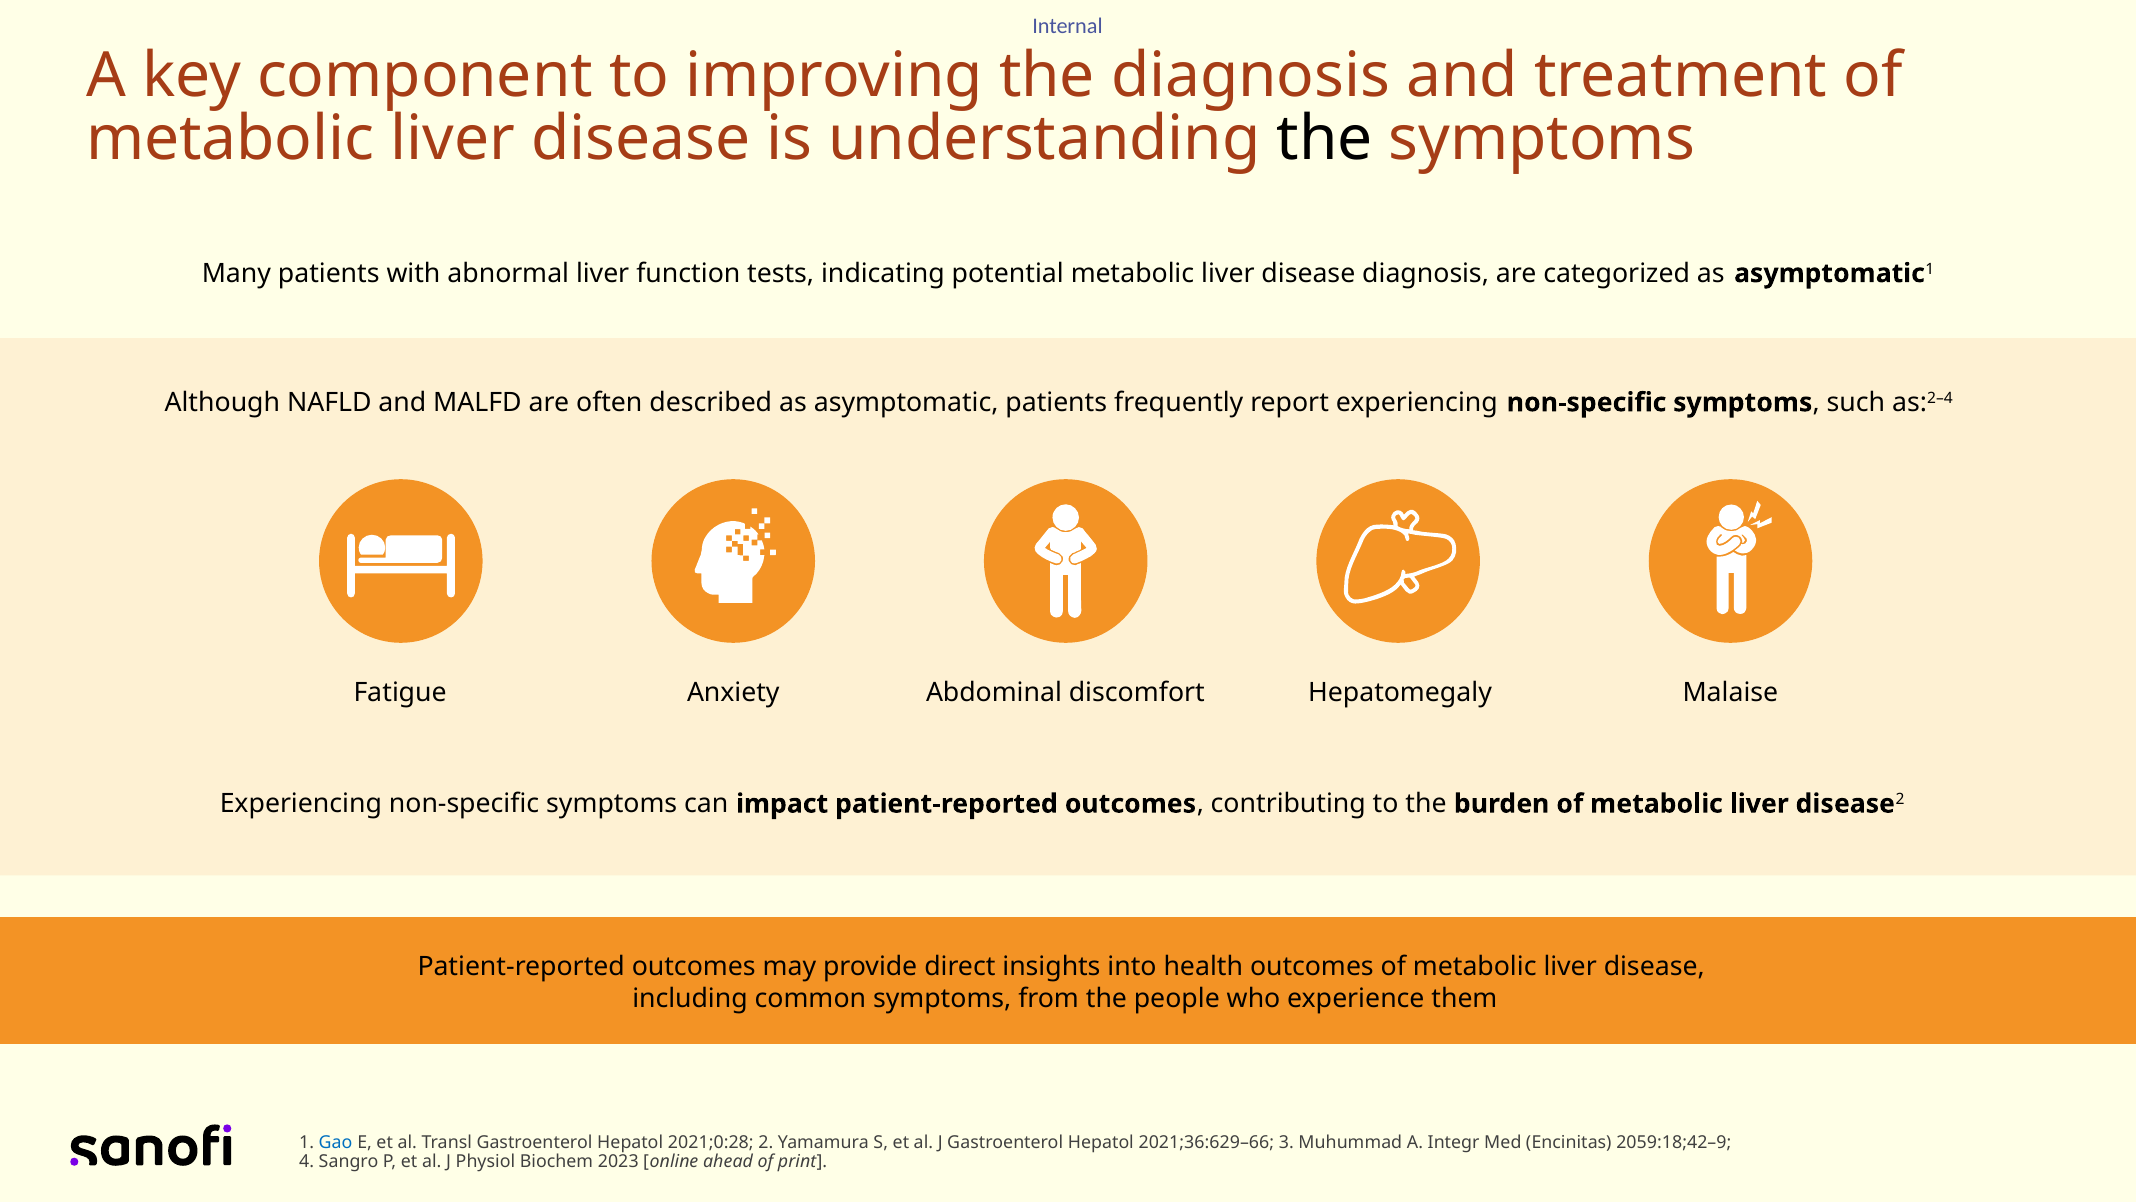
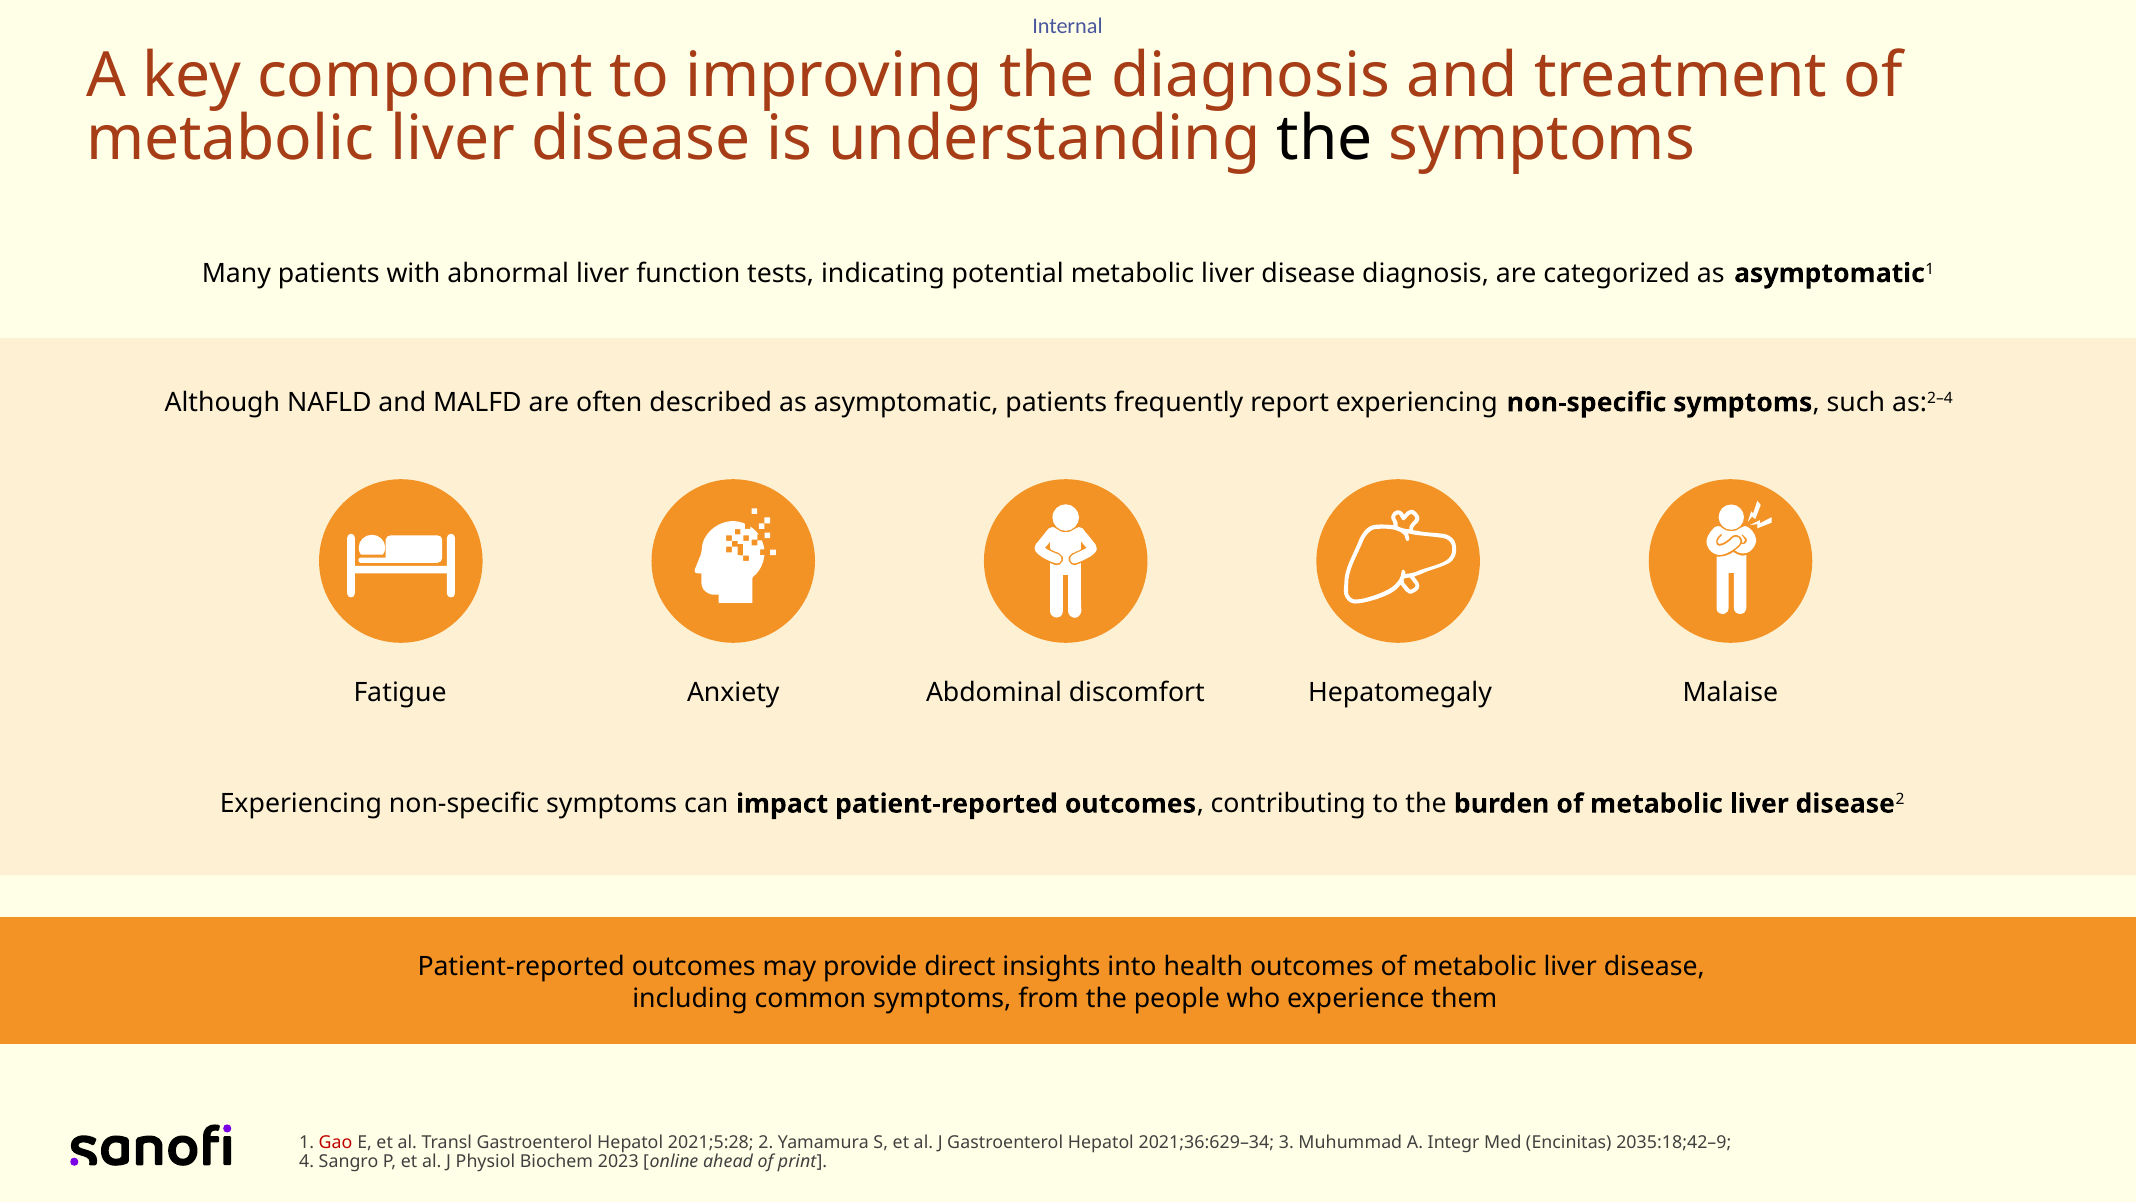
Gao colour: blue -> red
2021;0:28: 2021;0:28 -> 2021;5:28
2021;36:629–66: 2021;36:629–66 -> 2021;36:629–34
2059:18;42–9: 2059:18;42–9 -> 2035:18;42–9
